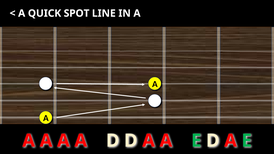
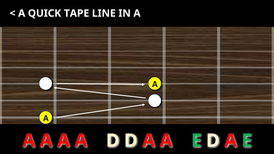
SPOT: SPOT -> TAPE
